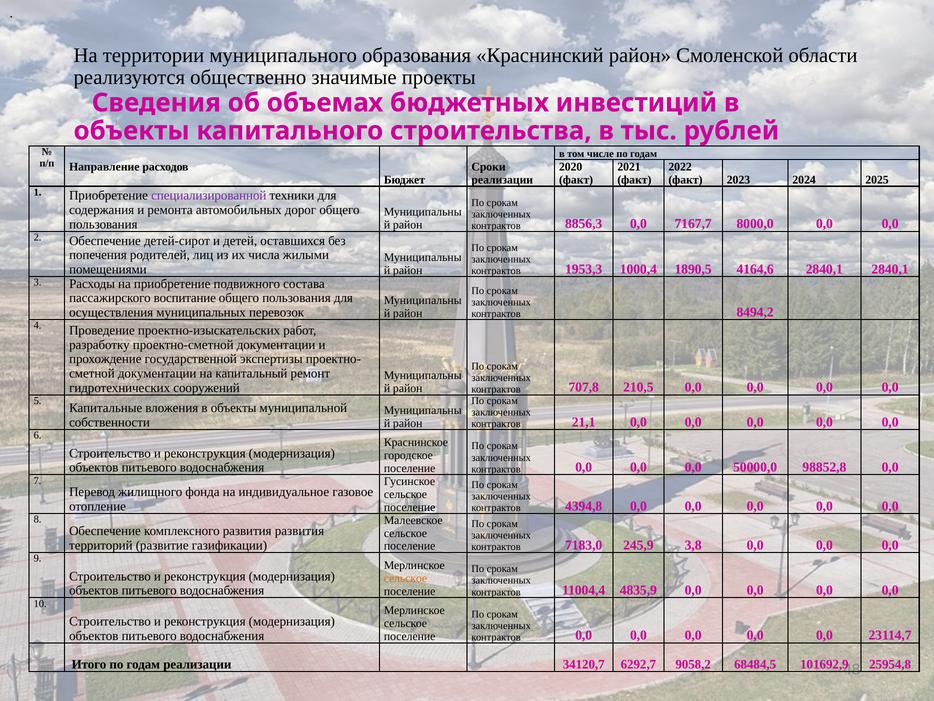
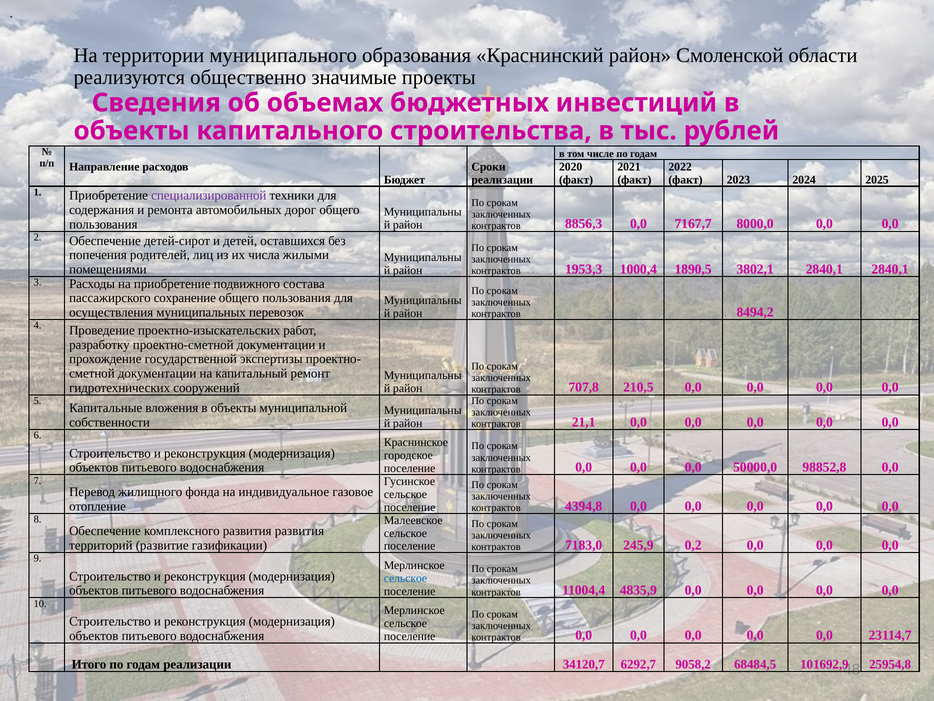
4164,6: 4164,6 -> 3802,1
воспитание: воспитание -> сохранение
3,8: 3,8 -> 0,2
сельское at (405, 578) colour: orange -> blue
